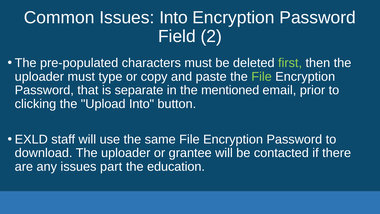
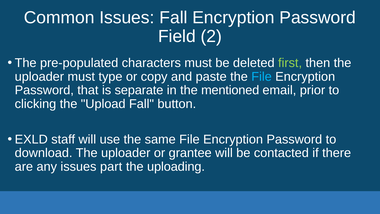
Issues Into: Into -> Fall
File at (262, 77) colour: light green -> light blue
Upload Into: Into -> Fall
education: education -> uploading
